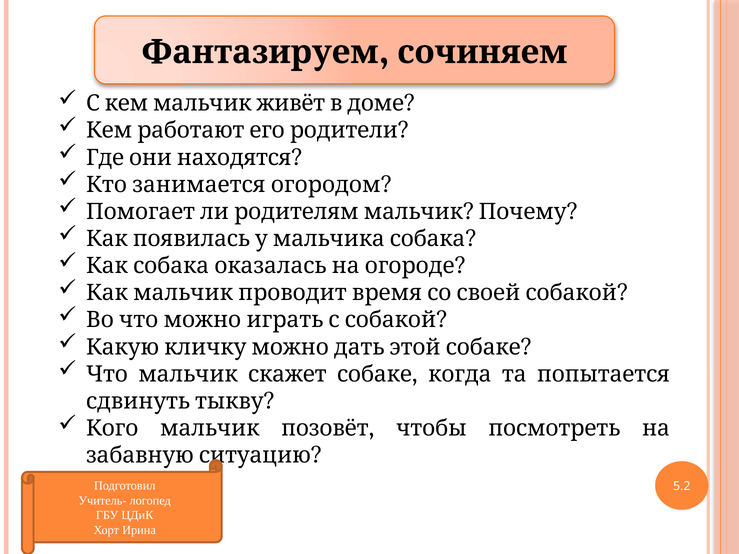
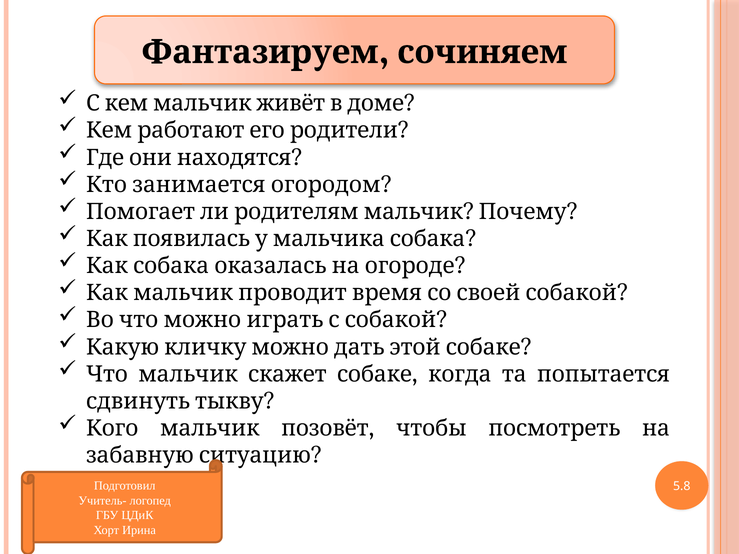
5.2: 5.2 -> 5.8
